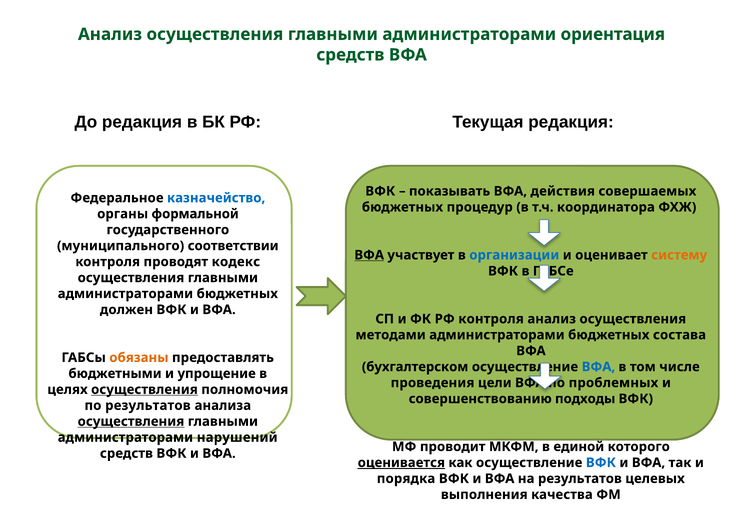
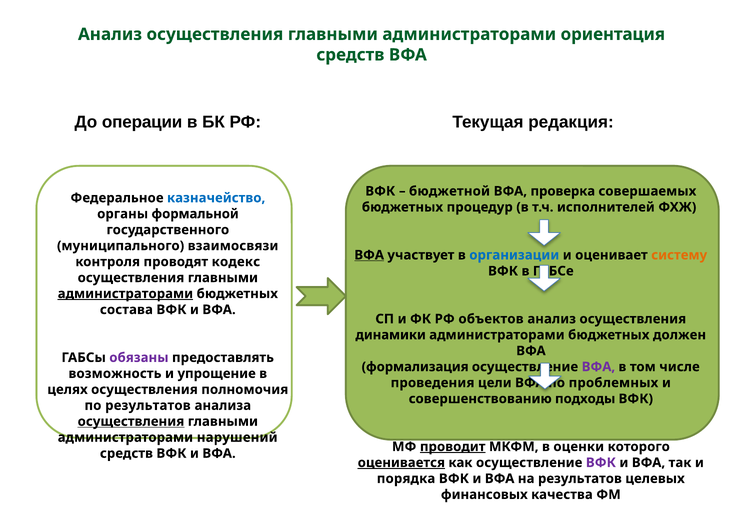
До редакция: редакция -> операции
показывать: показывать -> бюджетной
действия: действия -> проверка
координатора: координатора -> исполнителей
соответствии: соответствии -> взаимосвязи
администраторами at (125, 293) underline: none -> present
должен: должен -> состава
РФ контроля: контроля -> объектов
методами: методами -> динамики
состава: состава -> должен
обязаны colour: orange -> purple
бухгалтерском: бухгалтерском -> формализация
ВФА at (598, 366) colour: blue -> purple
бюджетными: бюджетными -> возможность
осуществления at (144, 389) underline: present -> none
проводит underline: none -> present
единой: единой -> оценки
ВФК at (601, 462) colour: blue -> purple
выполнения: выполнения -> финансовых
